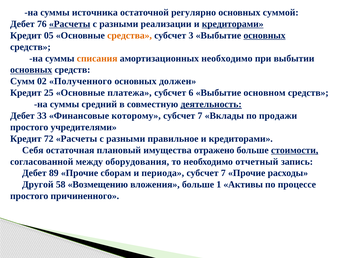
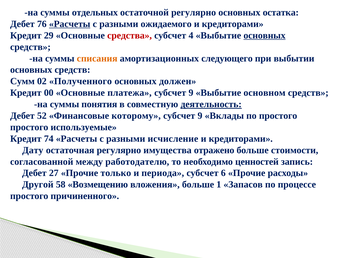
источника: источника -> отдельных
суммой: суммой -> остатка
реализации: реализации -> ожидаемого
кредиторами at (233, 24) underline: present -> none
05: 05 -> 29
средства colour: orange -> red
3: 3 -> 4
амортизационных необходимо: необходимо -> следующего
основных at (31, 70) underline: present -> none
25: 25 -> 00
6 at (191, 93): 6 -> 9
средний: средний -> понятия
33: 33 -> 52
7 at (200, 116): 7 -> 9
по продажи: продажи -> простого
учредителями: учредителями -> используемые
72: 72 -> 74
правильное: правильное -> исчисление
Себя: Себя -> Дату
остаточная плановый: плановый -> регулярно
стоимости underline: present -> none
оборудования: оборудования -> работодателю
отчетный: отчетный -> ценностей
89: 89 -> 27
сборам: сборам -> только
7 at (223, 173): 7 -> 6
Активы: Активы -> Запасов
